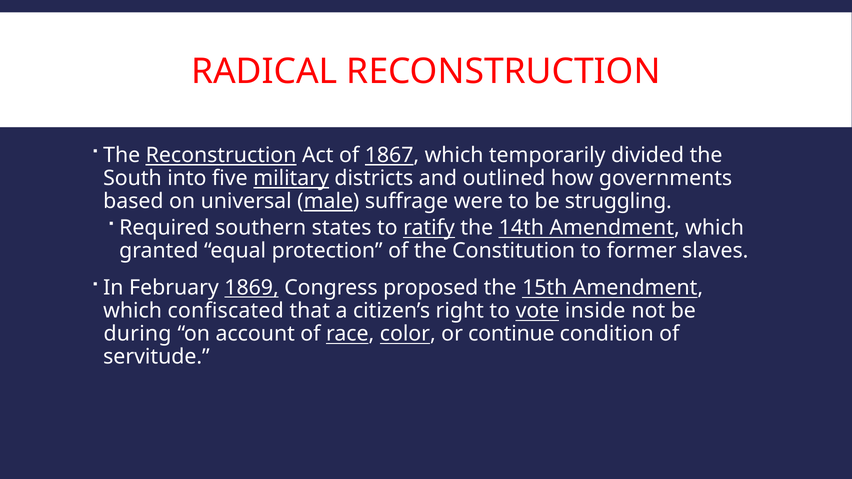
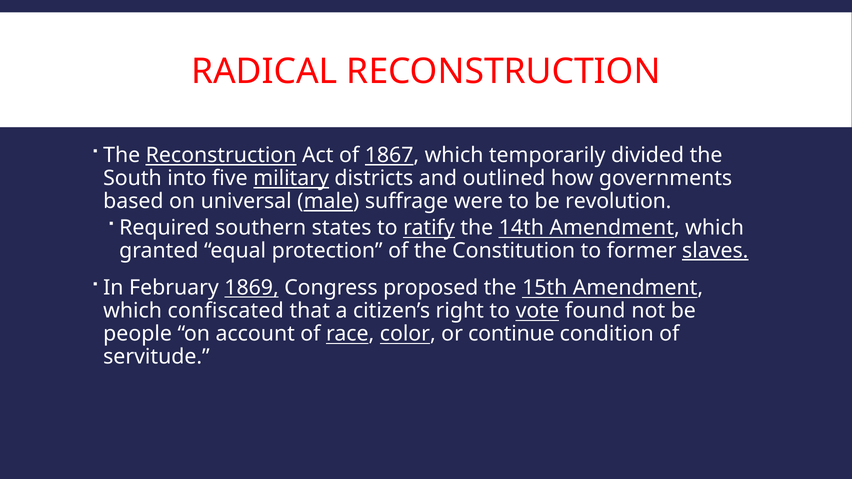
struggling: struggling -> revolution
slaves underline: none -> present
inside: inside -> found
during: during -> people
